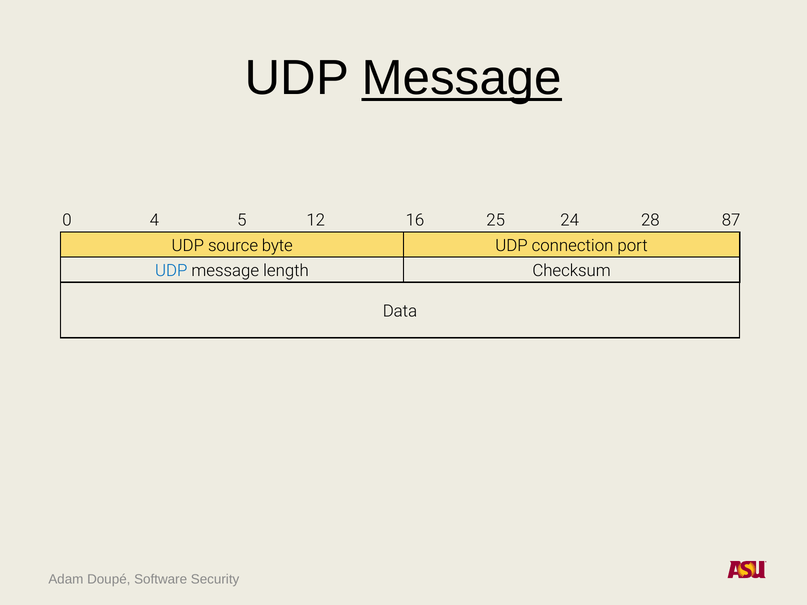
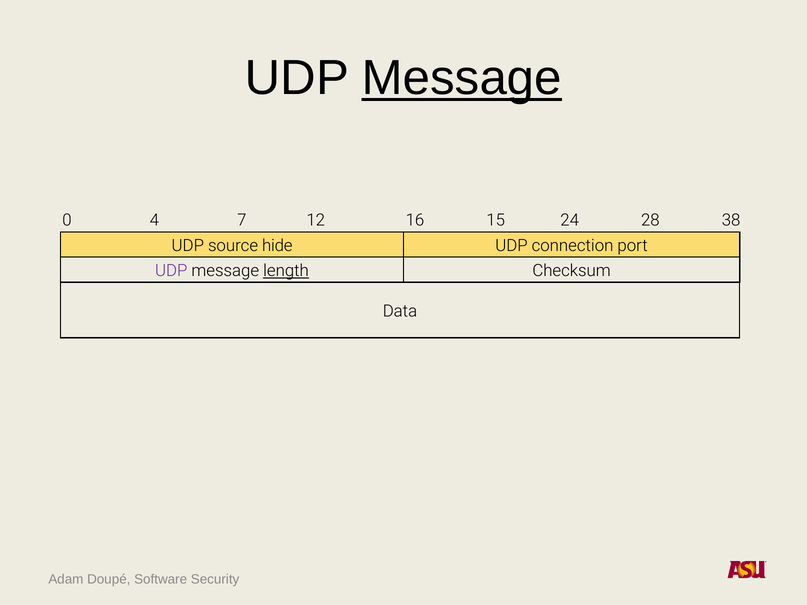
5: 5 -> 7
25: 25 -> 15
87: 87 -> 38
byte: byte -> hide
UDP at (171, 271) colour: blue -> purple
length underline: none -> present
